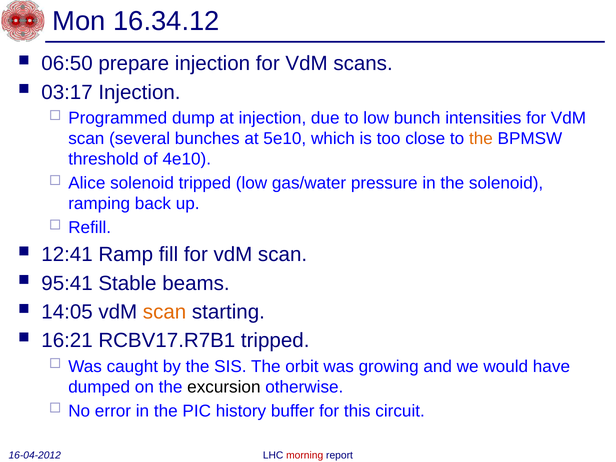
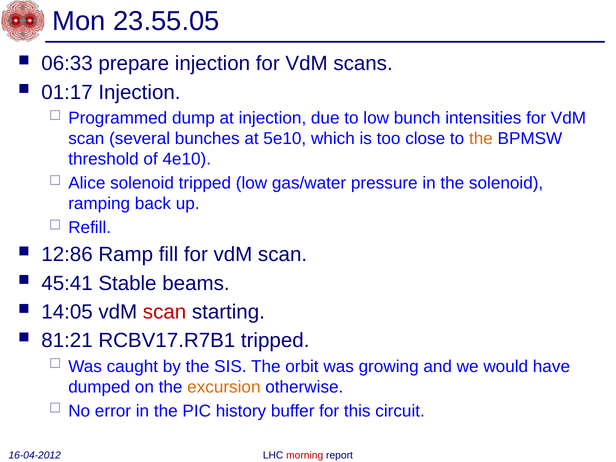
16.34.12: 16.34.12 -> 23.55.05
06:50: 06:50 -> 06:33
03:17: 03:17 -> 01:17
12:41: 12:41 -> 12:86
95:41: 95:41 -> 45:41
scan at (165, 312) colour: orange -> red
16:21: 16:21 -> 81:21
excursion colour: black -> orange
